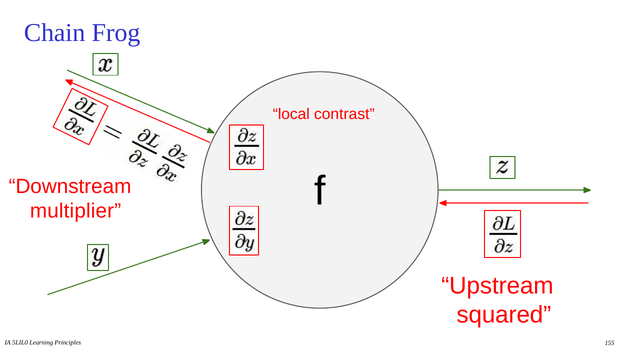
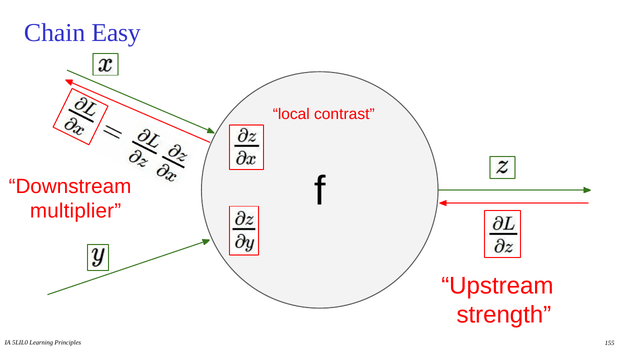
Frog: Frog -> Easy
squared: squared -> strength
